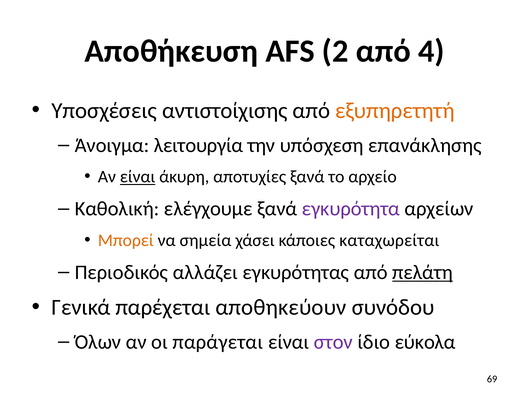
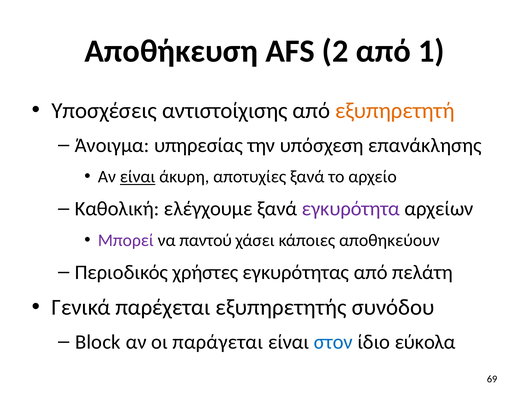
4: 4 -> 1
λειτουργία: λειτουργία -> υπηρεσίας
Μπορεί colour: orange -> purple
σημεία: σημεία -> παντού
καταχωρείται: καταχωρείται -> αποθηκεύουν
αλλάζει: αλλάζει -> χρήστες
πελάτη underline: present -> none
αποθηκεύουν: αποθηκεύουν -> εξυπηρετητής
Όλων: Όλων -> Block
στον colour: purple -> blue
